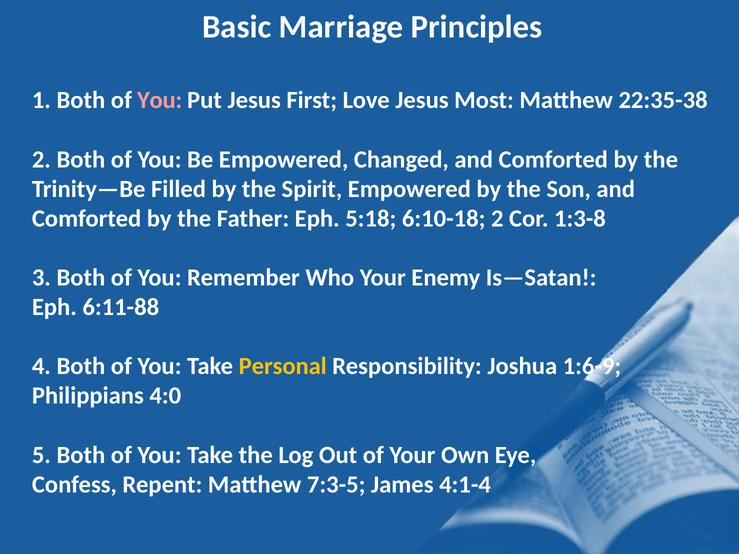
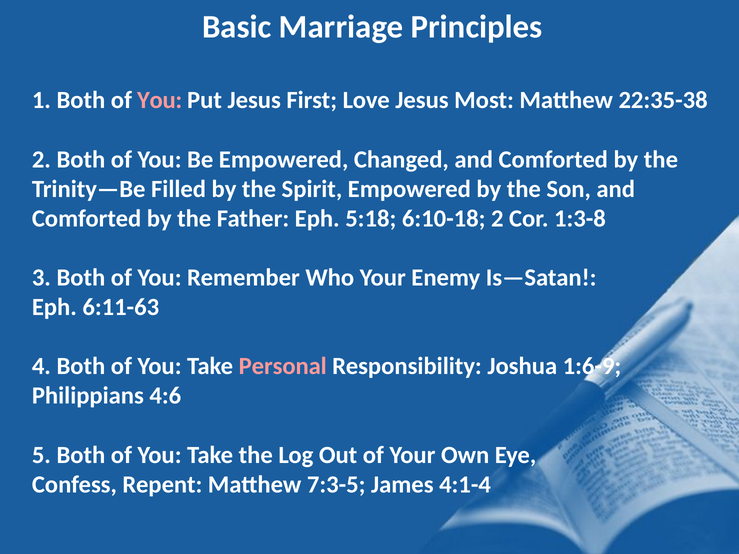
6:11-88: 6:11-88 -> 6:11-63
Personal colour: yellow -> pink
4:0: 4:0 -> 4:6
